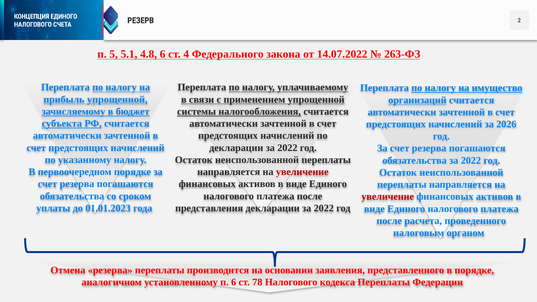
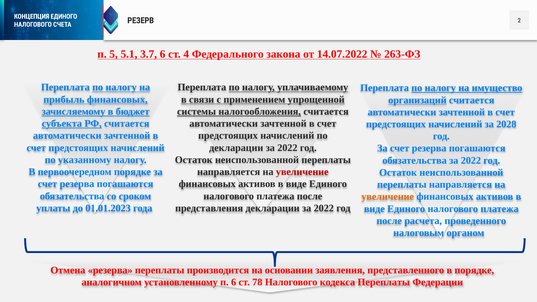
4.8: 4.8 -> 3.7
прибыль упрощенной: упрощенной -> финансовых
2026: 2026 -> 2028
увеличение at (388, 197) colour: red -> orange
